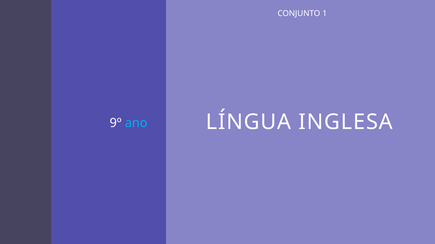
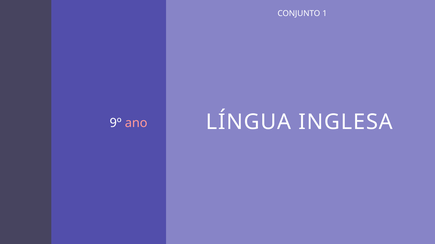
ano colour: light blue -> pink
